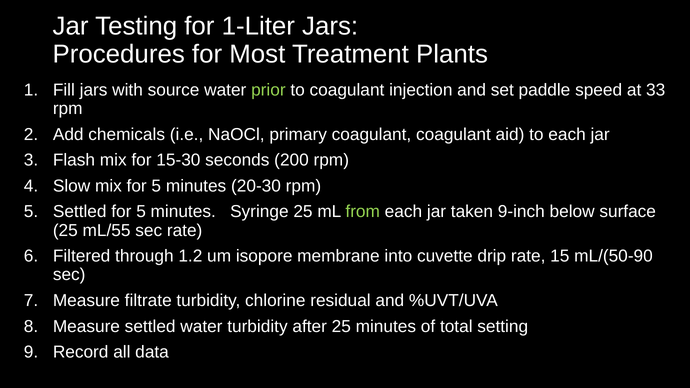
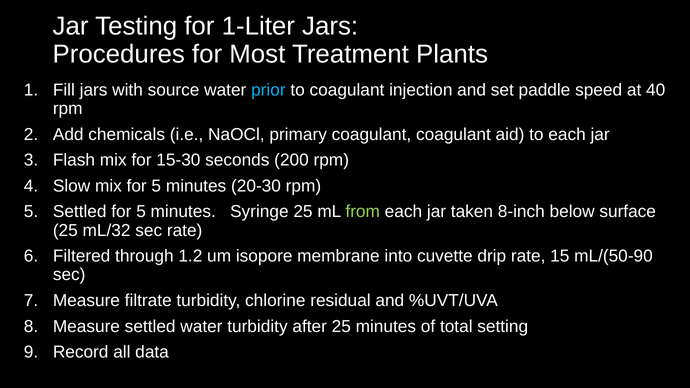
prior colour: light green -> light blue
33: 33 -> 40
9-inch: 9-inch -> 8-inch
mL/55: mL/55 -> mL/32
